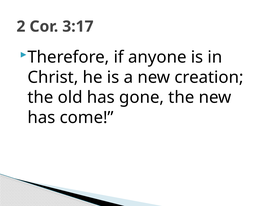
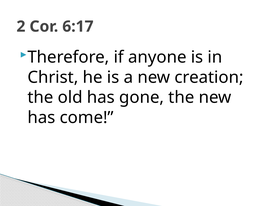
3:17: 3:17 -> 6:17
